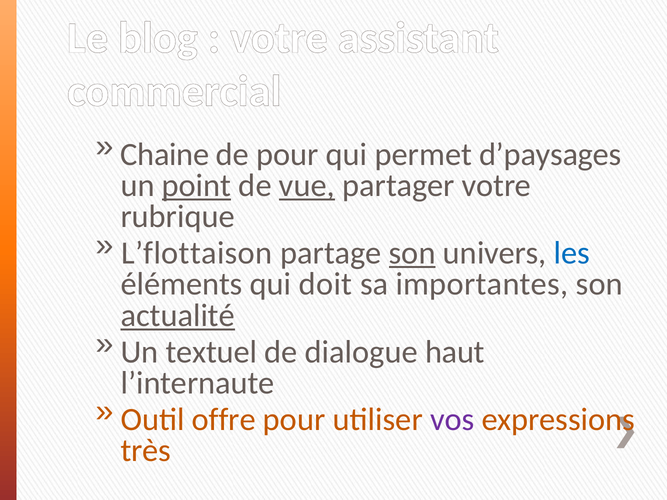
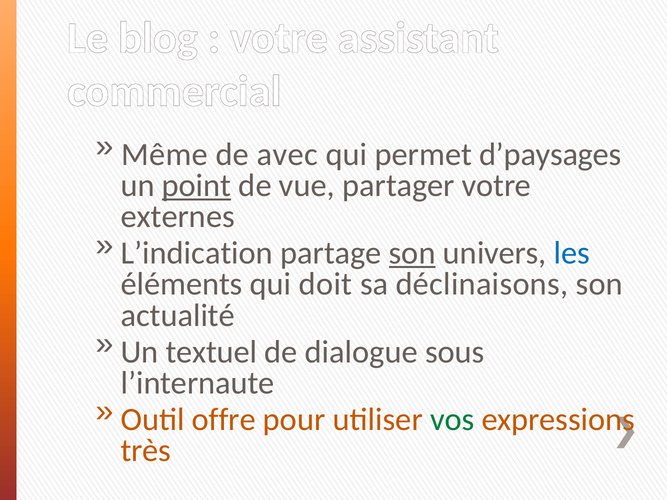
Chaine: Chaine -> Même
de pour: pour -> avec
vue underline: present -> none
rubrique: rubrique -> externes
L’flottaison: L’flottaison -> L’indication
importantes: importantes -> déclinaisons
actualité underline: present -> none
haut: haut -> sous
vos colour: purple -> green
